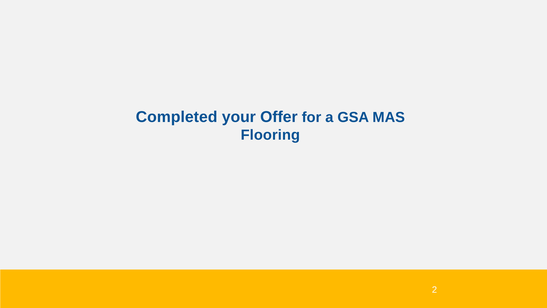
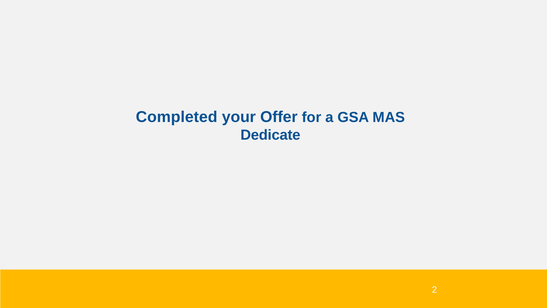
Flooring: Flooring -> Dedicate
